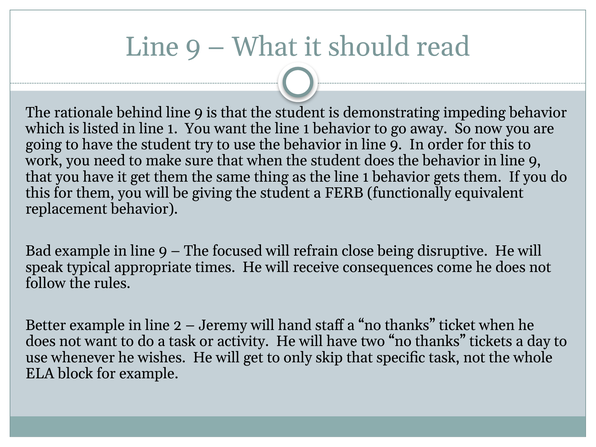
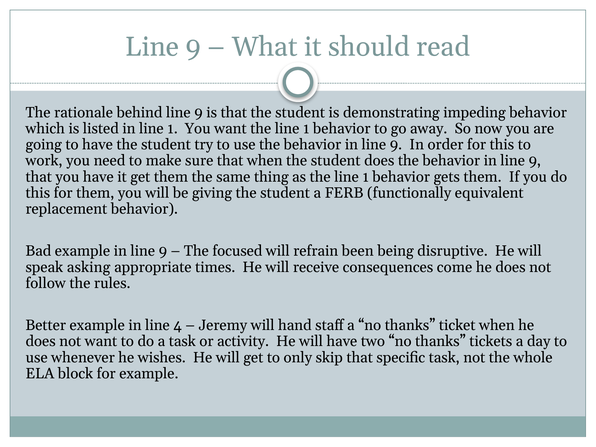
close: close -> been
typical: typical -> asking
2: 2 -> 4
